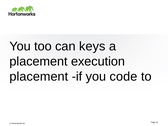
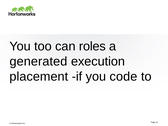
keys: keys -> roles
placement at (39, 61): placement -> generated
